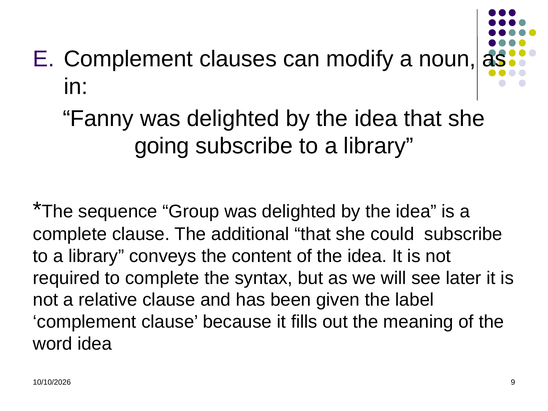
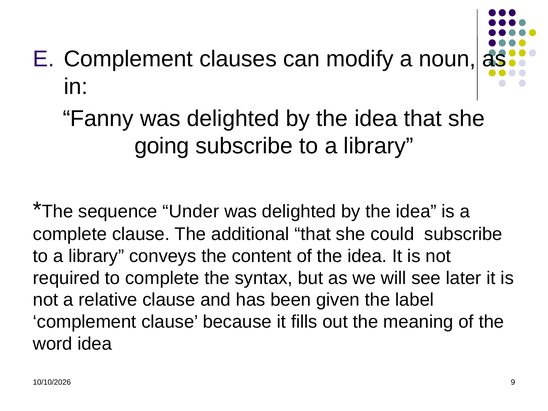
Group: Group -> Under
